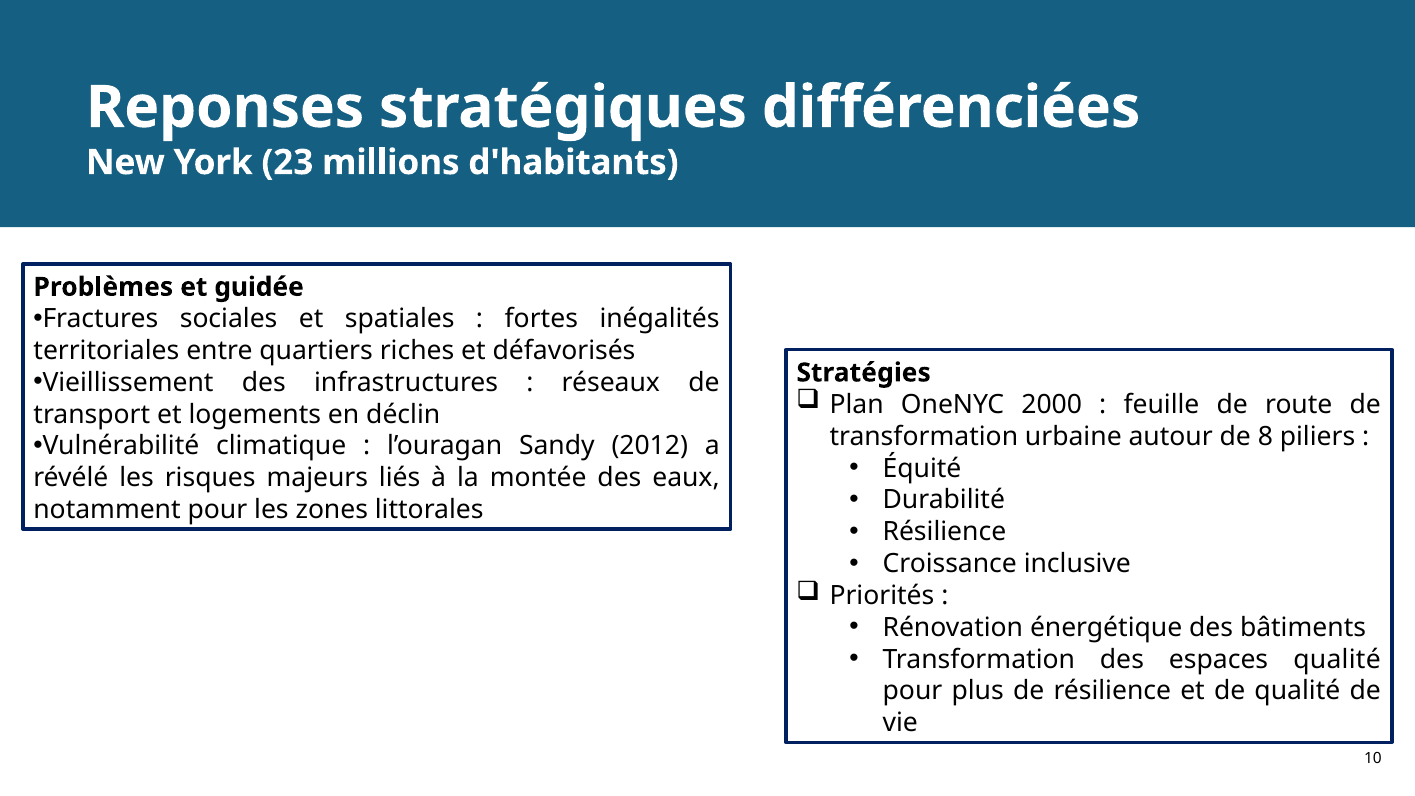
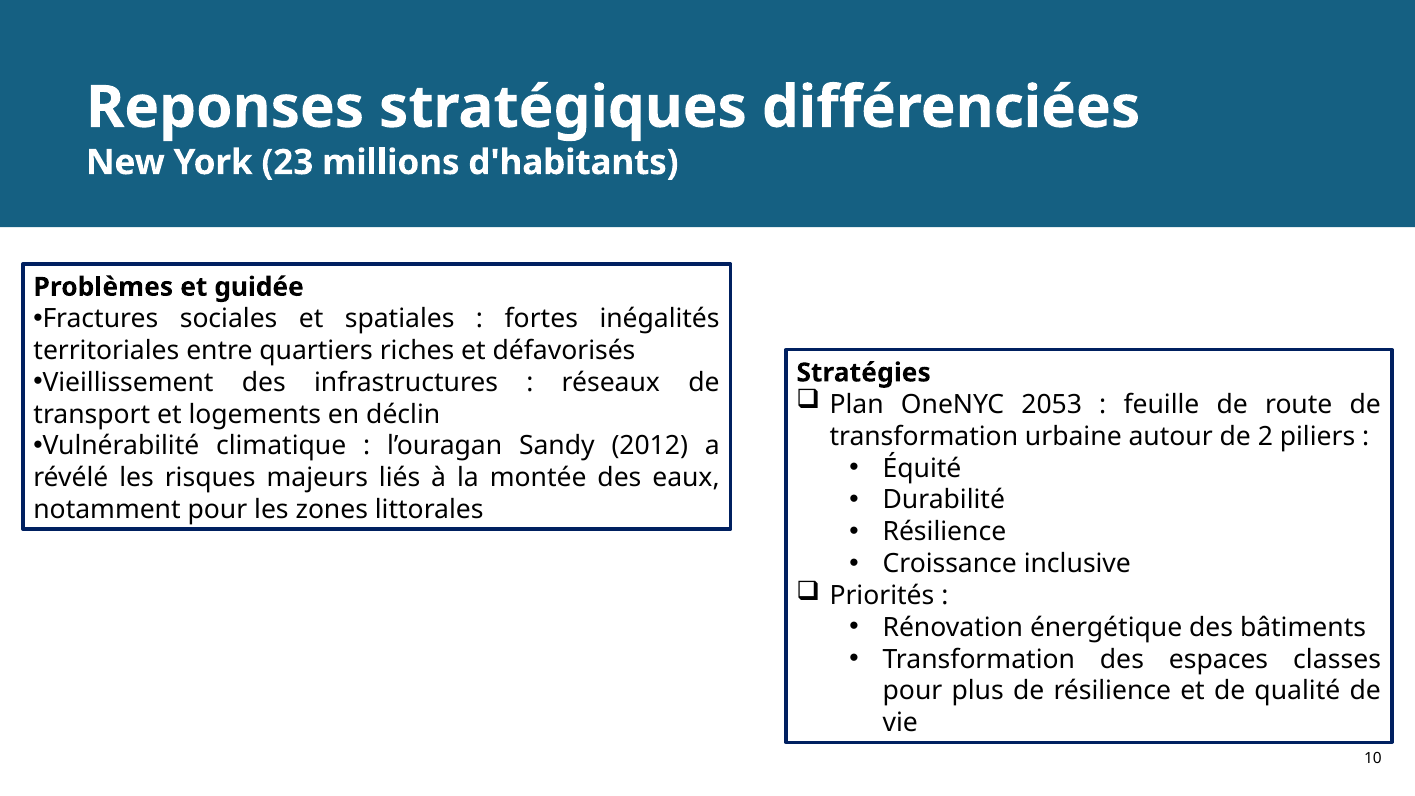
2000: 2000 -> 2053
8: 8 -> 2
espaces qualité: qualité -> classes
